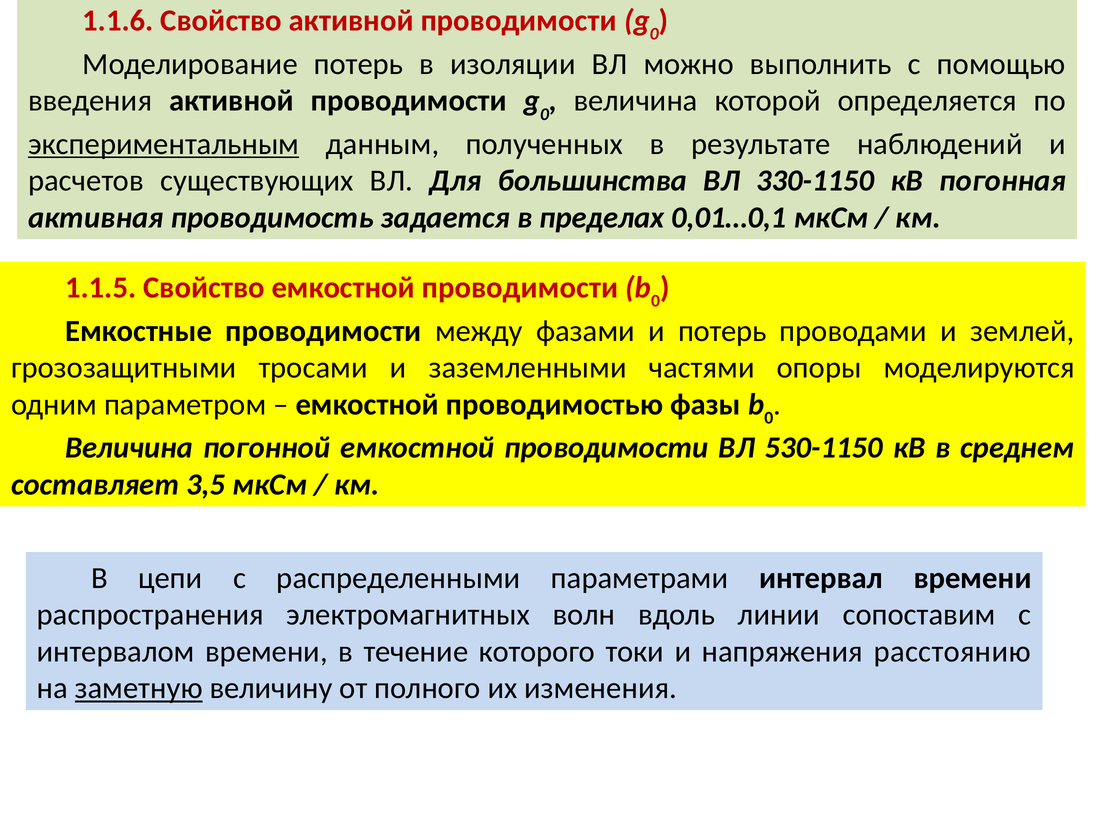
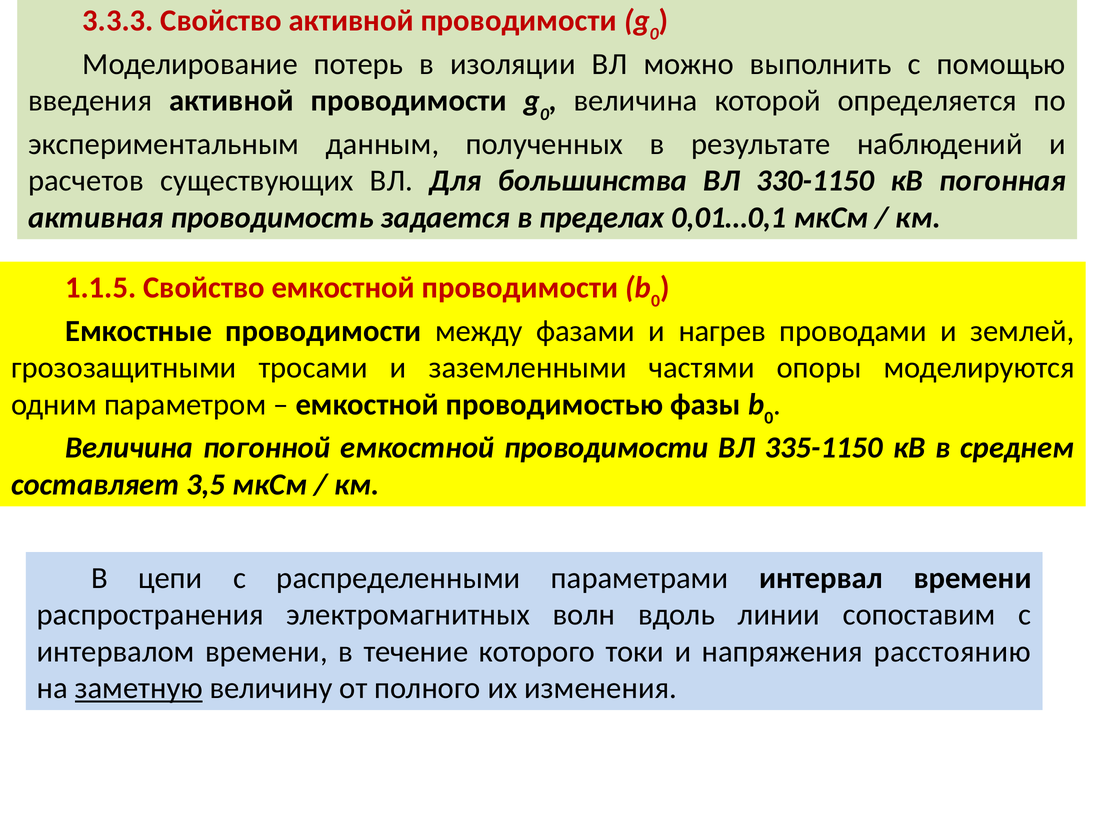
1.1.6: 1.1.6 -> 3.3.3
экспериментальным underline: present -> none
и потерь: потерь -> нагрев
530-1150: 530-1150 -> 335-1150
